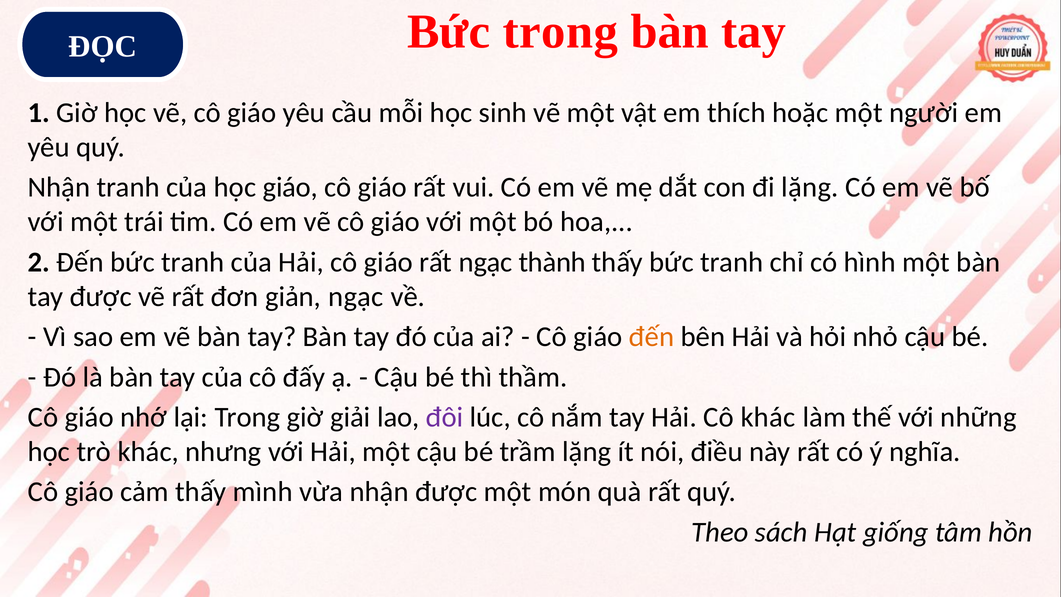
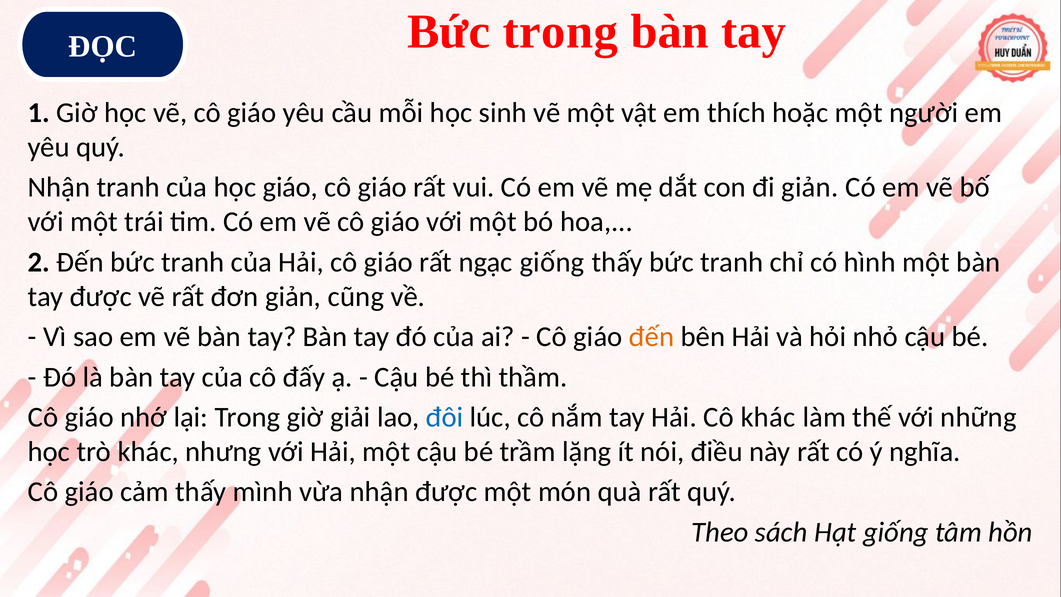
đi lặng: lặng -> giản
ngạc thành: thành -> giống
giản ngạc: ngạc -> cũng
đôi colour: purple -> blue
